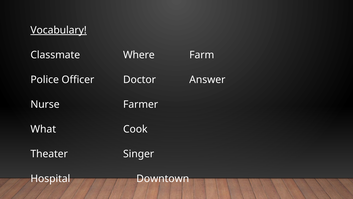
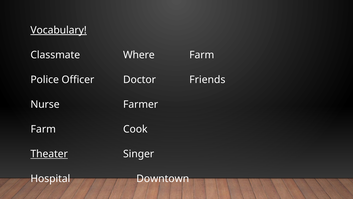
Answer: Answer -> Friends
What at (43, 129): What -> Farm
Theater underline: none -> present
